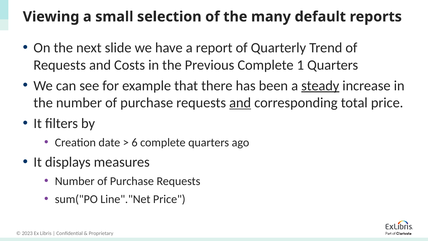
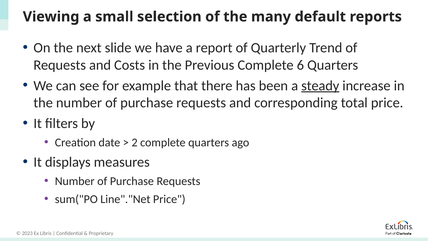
1: 1 -> 6
and at (240, 103) underline: present -> none
6: 6 -> 2
